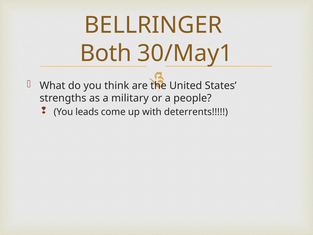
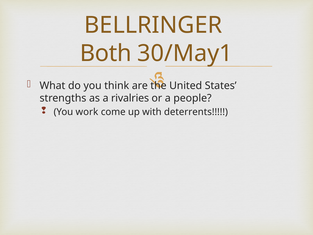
military: military -> rivalries
leads: leads -> work
